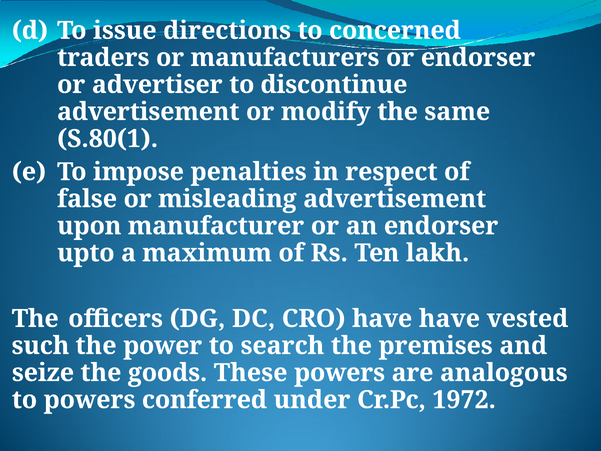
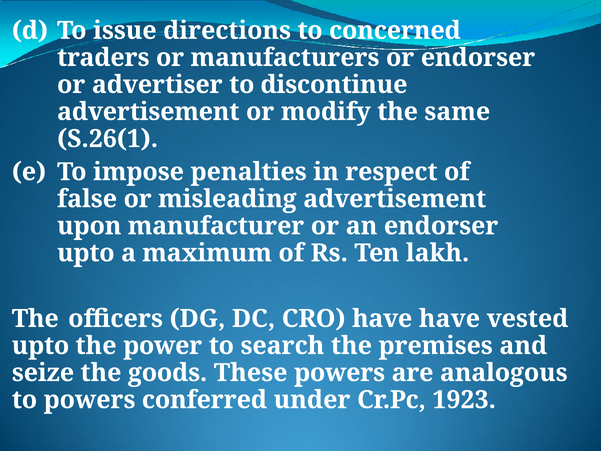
S.80(1: S.80(1 -> S.26(1
such at (40, 346): such -> upto
1972: 1972 -> 1923
